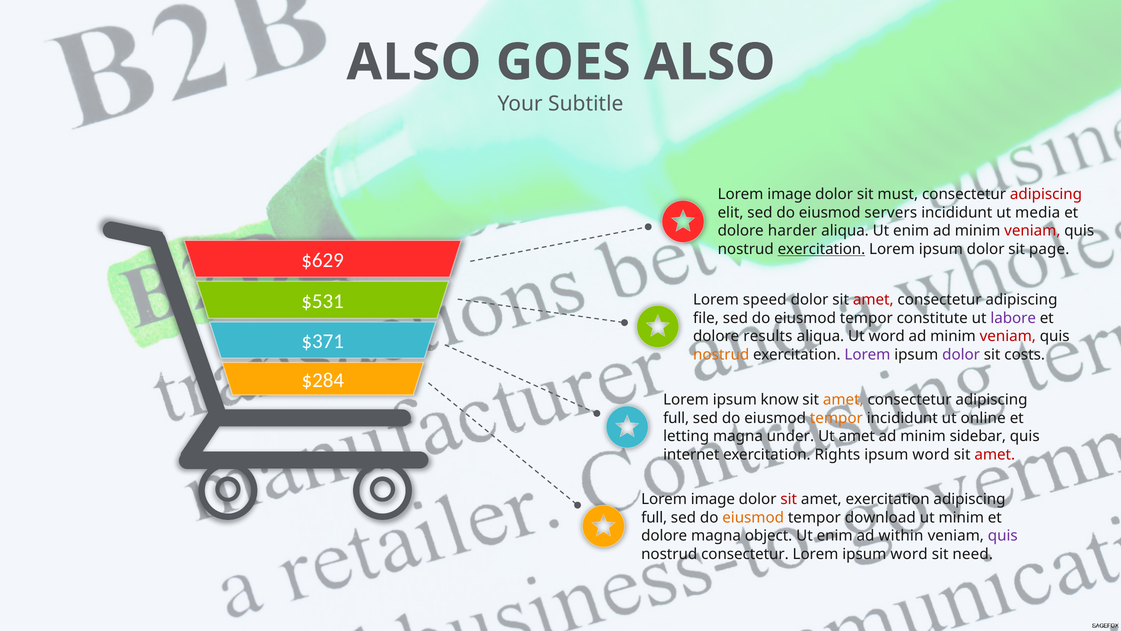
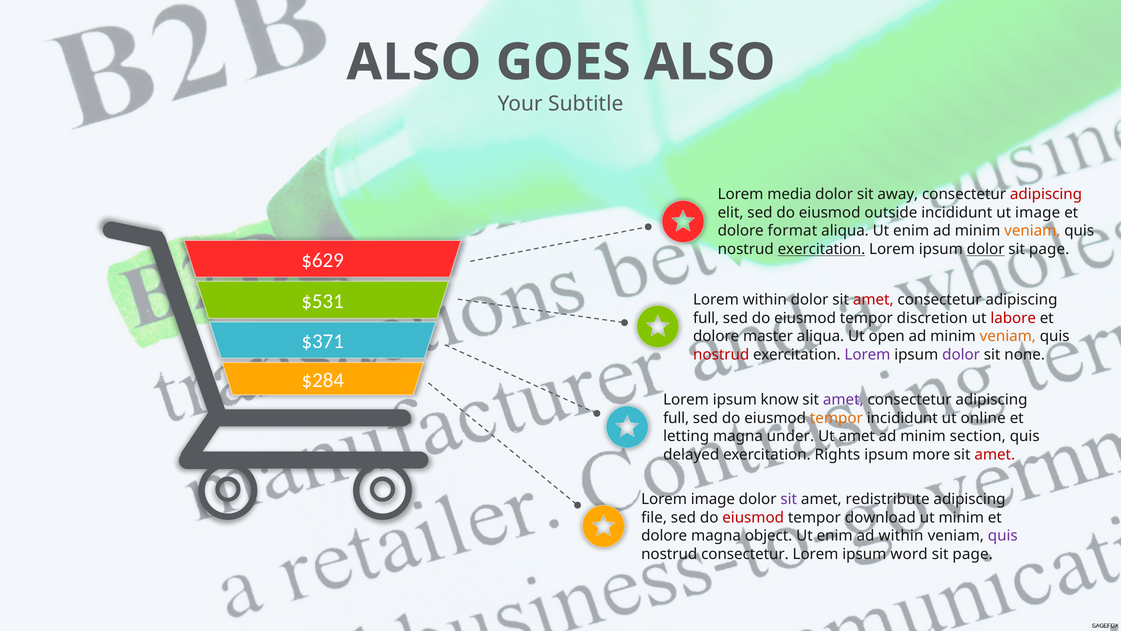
image at (789, 194): image -> media
must: must -> away
servers: servers -> outside
ut media: media -> image
harder: harder -> format
veniam at (1032, 231) colour: red -> orange
dolor at (986, 249) underline: none -> present
Lorem speed: speed -> within
file at (706, 318): file -> full
constitute: constitute -> discretion
labore colour: purple -> red
results: results -> master
Ut word: word -> open
veniam at (1008, 336) colour: red -> orange
nostrud at (721, 354) colour: orange -> red
costs: costs -> none
amet at (843, 399) colour: orange -> purple
sidebar: sidebar -> section
internet: internet -> delayed
word at (931, 454): word -> more
sit at (789, 499) colour: red -> purple
amet exercitation: exercitation -> redistribute
full at (654, 517): full -> file
eiusmod at (753, 517) colour: orange -> red
need at (973, 554): need -> page
